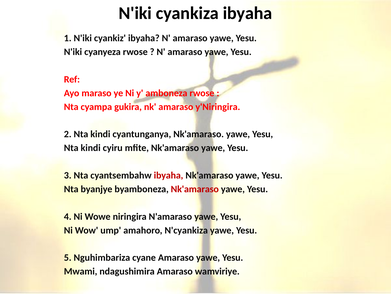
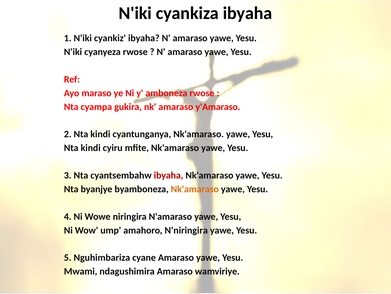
y'Niringira: y'Niringira -> y'Amaraso
Nk'amaraso at (195, 189) colour: red -> orange
N'cyankiza: N'cyankiza -> N'niringira
